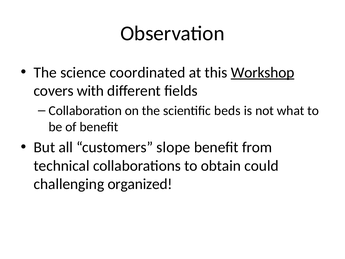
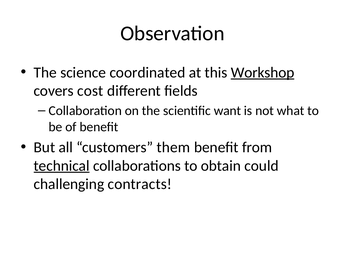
with: with -> cost
beds: beds -> want
slope: slope -> them
technical underline: none -> present
organized: organized -> contracts
